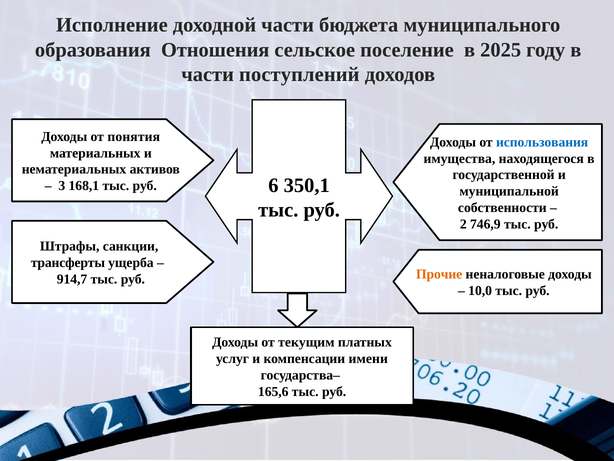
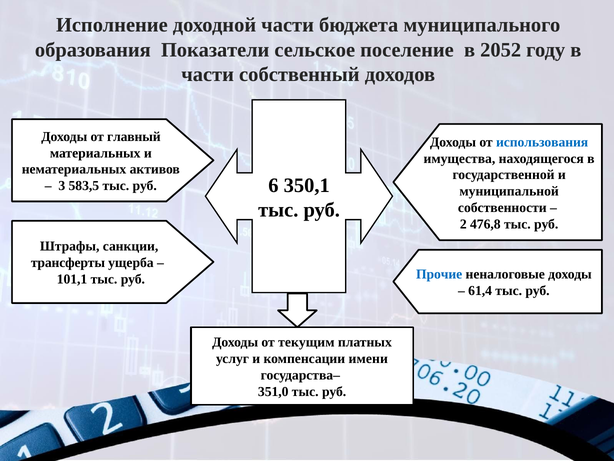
Отношения: Отношения -> Показатели
2025: 2025 -> 2052
поступлений: поступлений -> собственный
понятия: понятия -> главный
168,1: 168,1 -> 583,5
746,9: 746,9 -> 476,8
914,7: 914,7 -> 101,1
Прочие colour: orange -> blue
10,0: 10,0 -> 61,4
165,6: 165,6 -> 351,0
